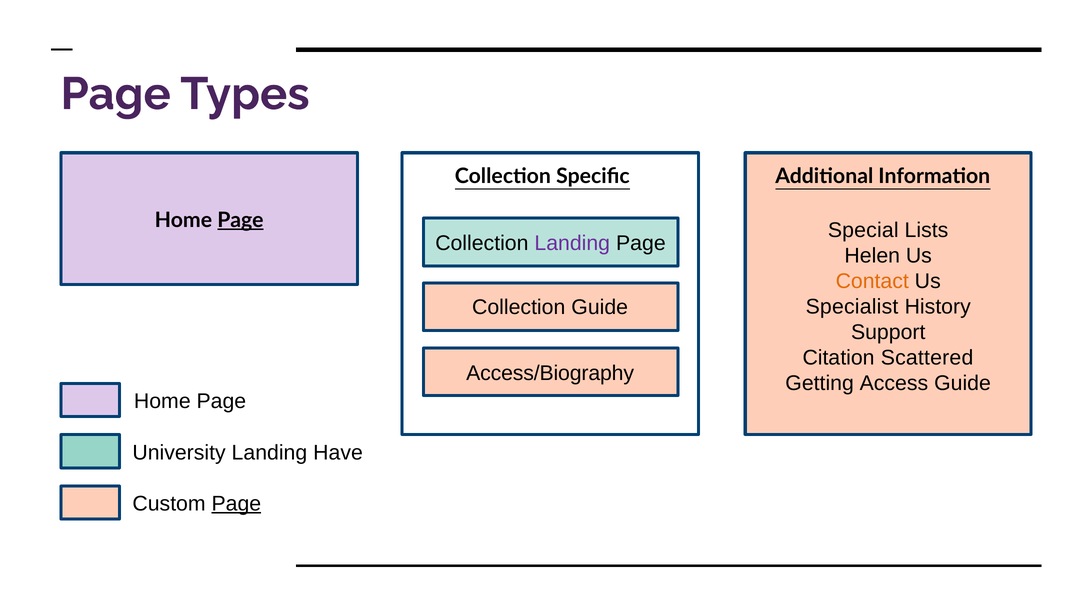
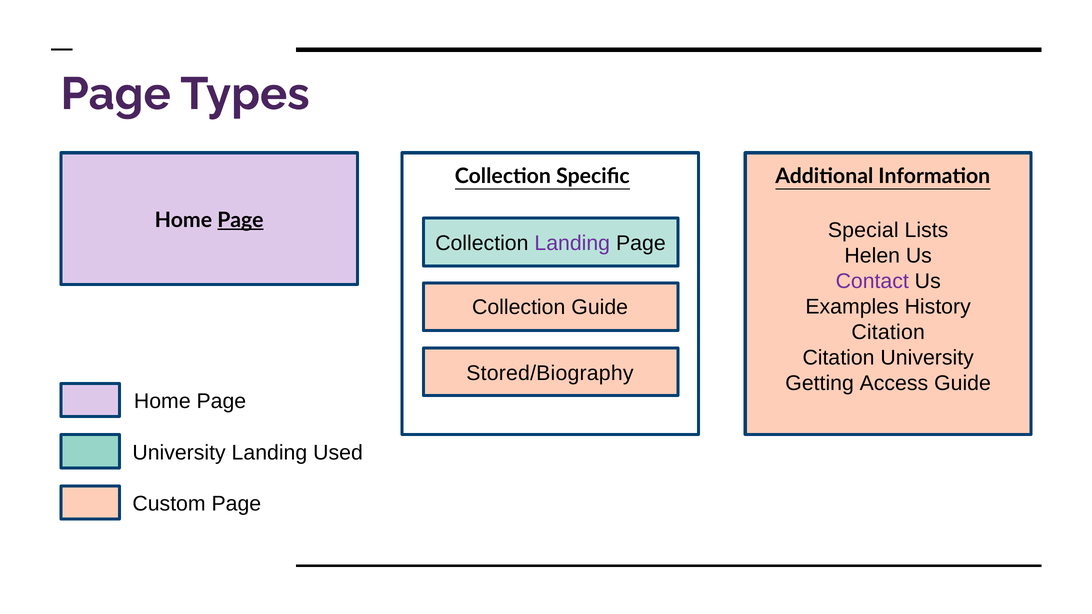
Contact colour: orange -> purple
Specialist: Specialist -> Examples
Support at (888, 332): Support -> Citation
Citation Scattered: Scattered -> University
Access/Biography: Access/Biography -> Stored/Biography
Have: Have -> Used
Page at (236, 504) underline: present -> none
